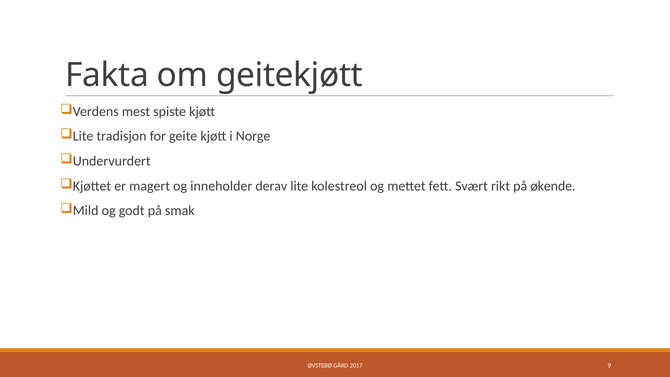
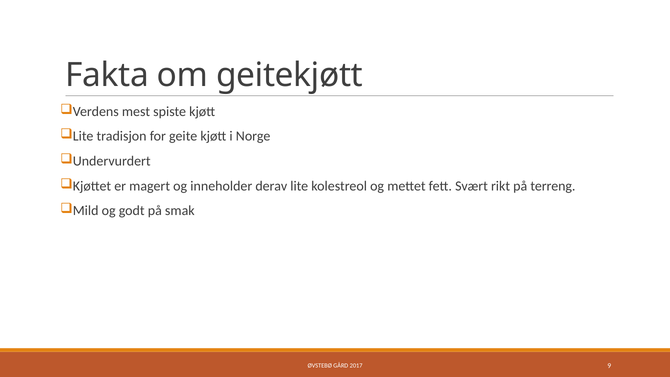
økende: økende -> terreng
